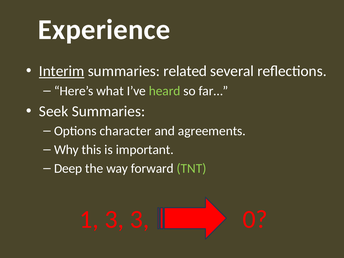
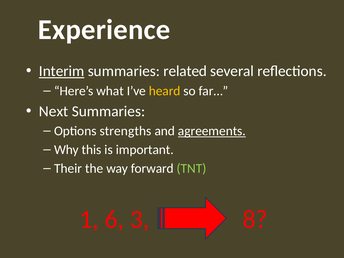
heard colour: light green -> yellow
Seek: Seek -> Next
character: character -> strengths
agreements underline: none -> present
Deep: Deep -> Their
1 3: 3 -> 6
0: 0 -> 8
